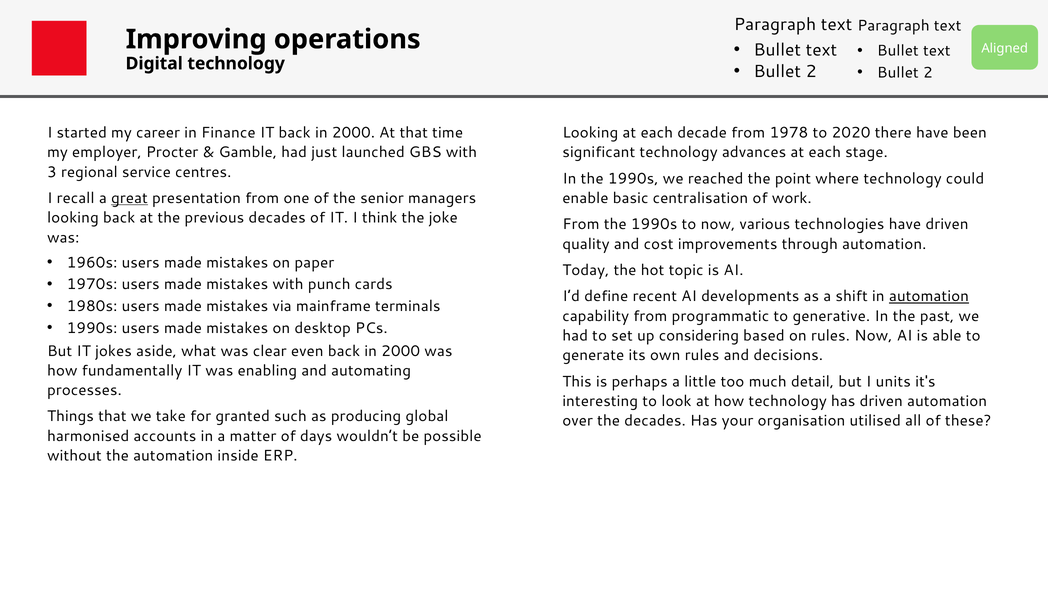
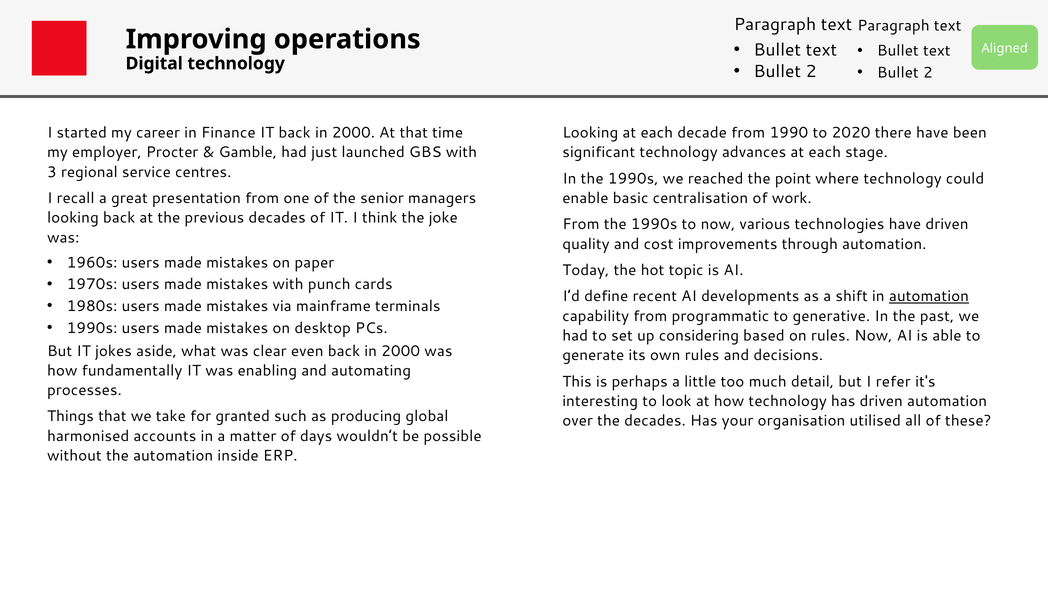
1978: 1978 -> 1990
great underline: present -> none
units: units -> refer
